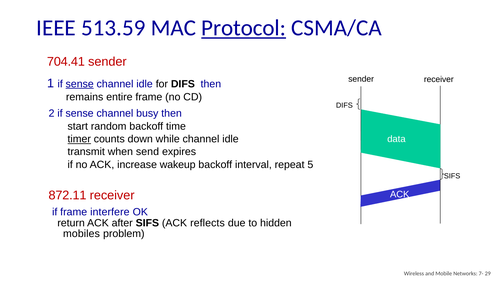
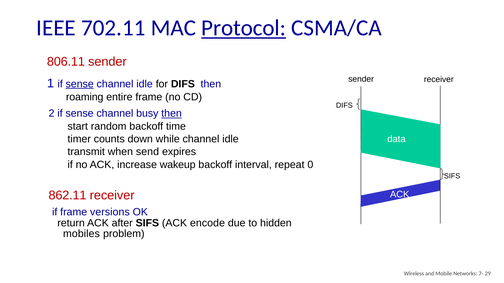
513.59: 513.59 -> 702.11
704.41: 704.41 -> 806.11
remains: remains -> roaming
then at (172, 114) underline: none -> present
timer underline: present -> none
5: 5 -> 0
872.11: 872.11 -> 862.11
interfere: interfere -> versions
reflects: reflects -> encode
